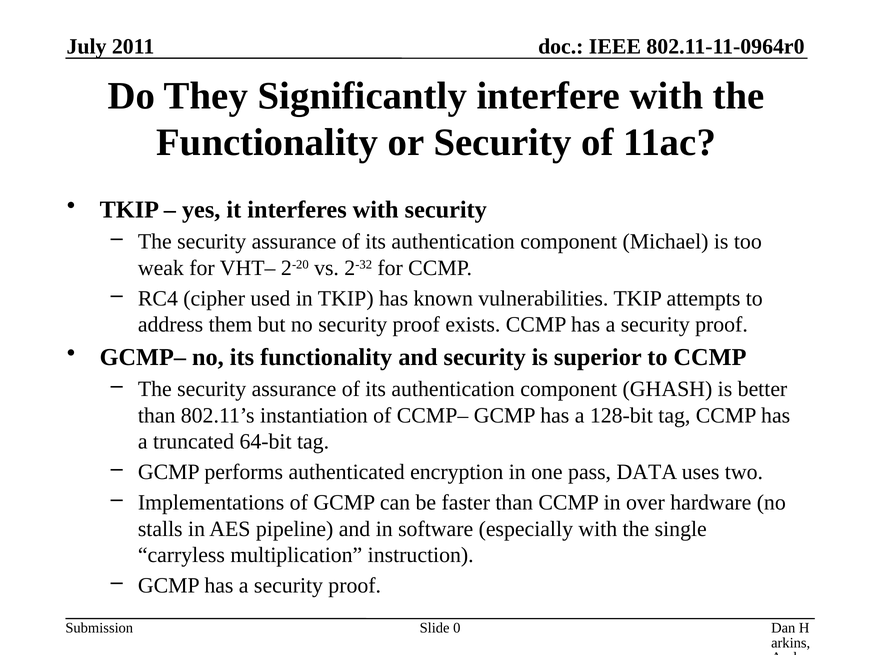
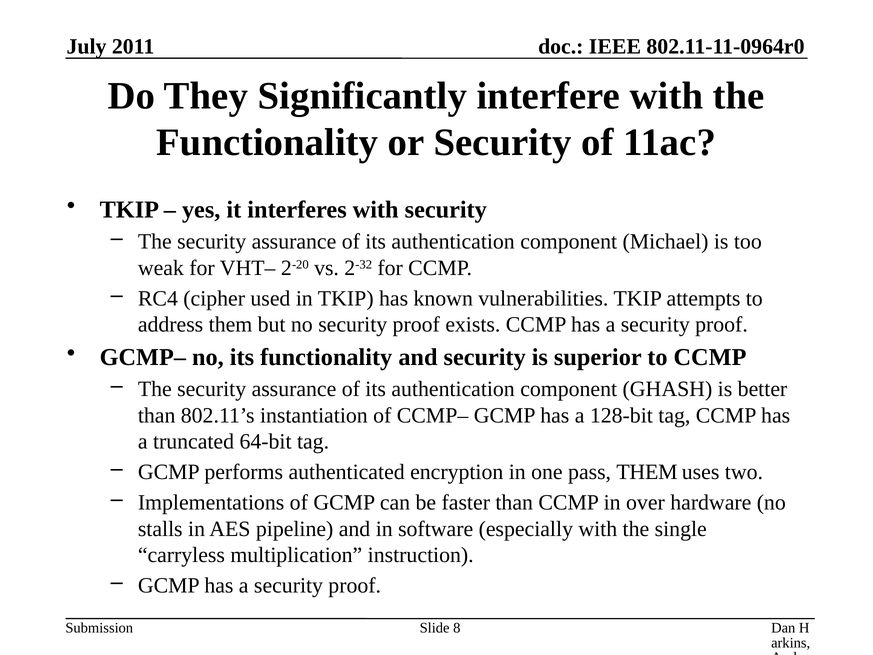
pass DATA: DATA -> THEM
0: 0 -> 8
